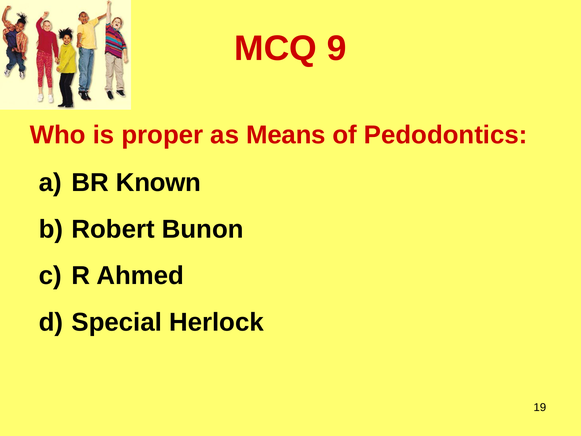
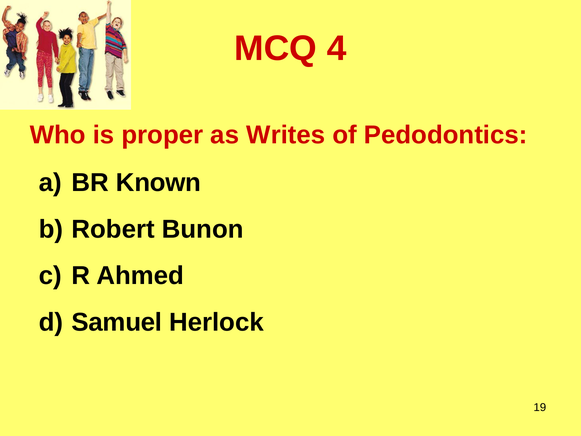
9: 9 -> 4
Means: Means -> Writes
Special: Special -> Samuel
